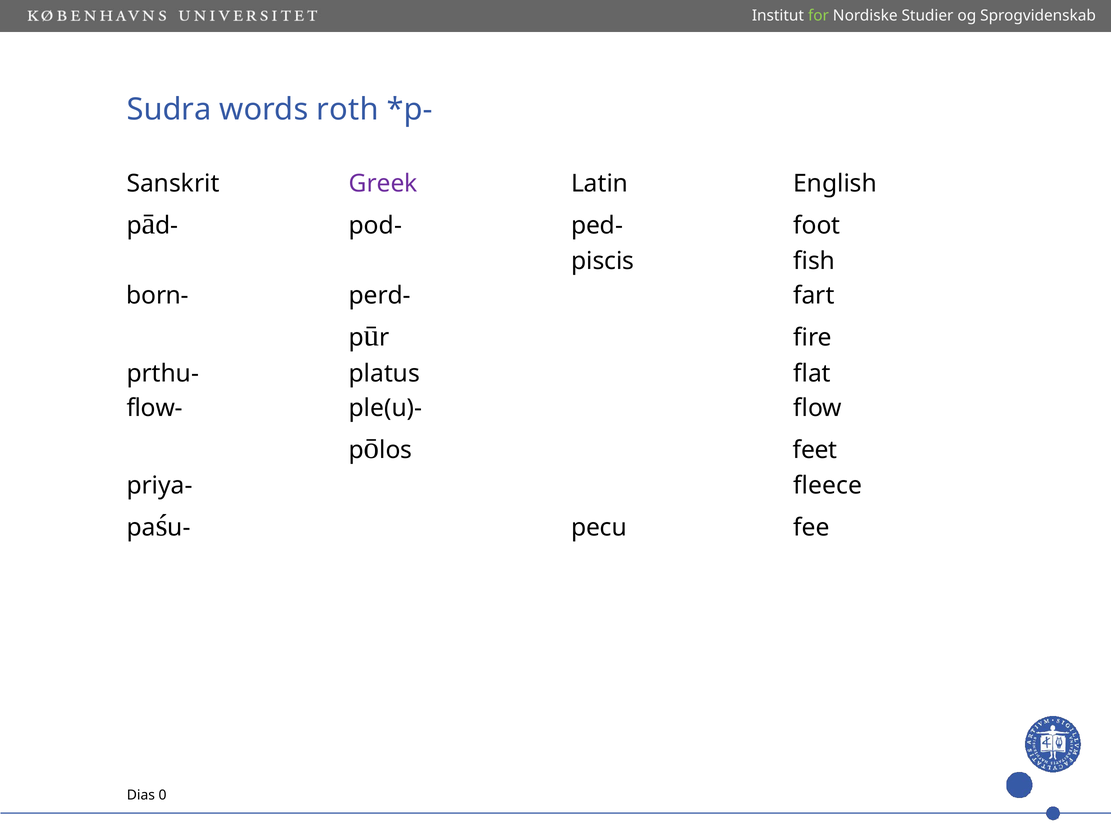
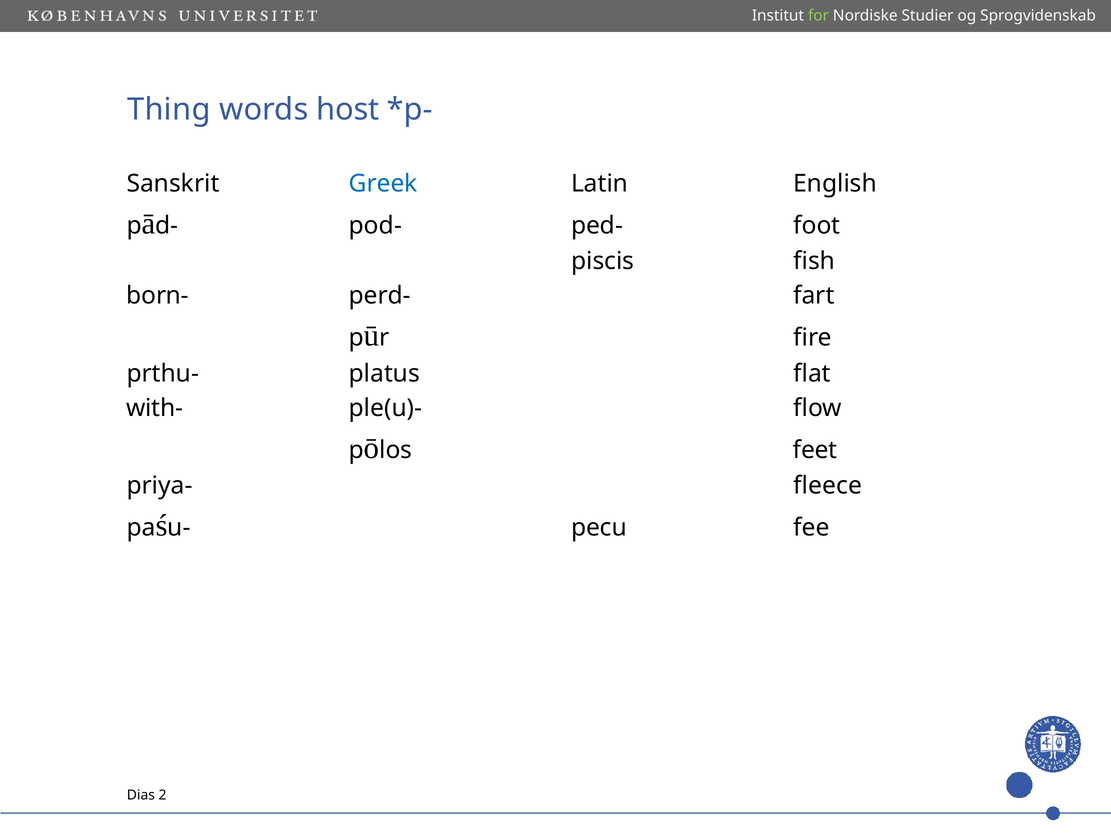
Sudra: Sudra -> Thing
roth: roth -> host
Greek colour: purple -> blue
flow-: flow- -> with-
0: 0 -> 2
